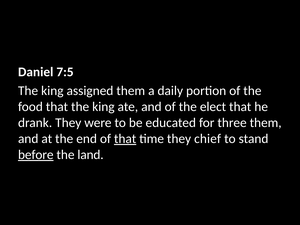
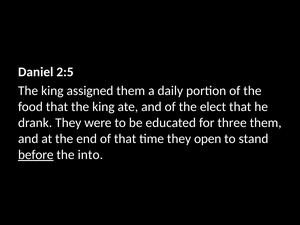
7:5: 7:5 -> 2:5
that at (125, 139) underline: present -> none
chief: chief -> open
land: land -> into
